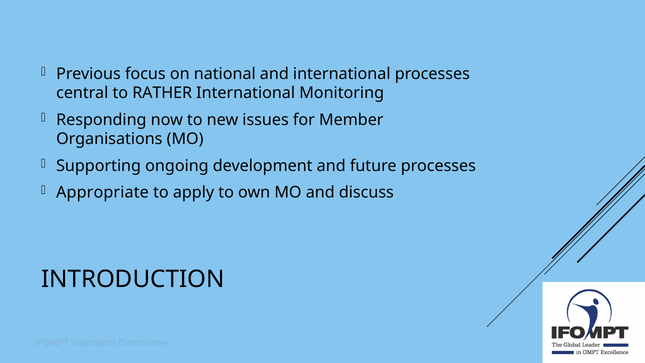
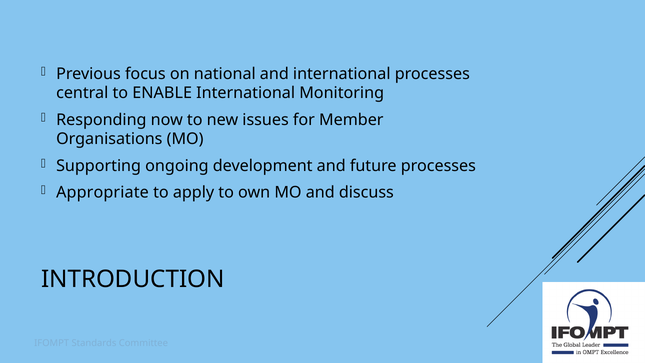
RATHER: RATHER -> ENABLE
